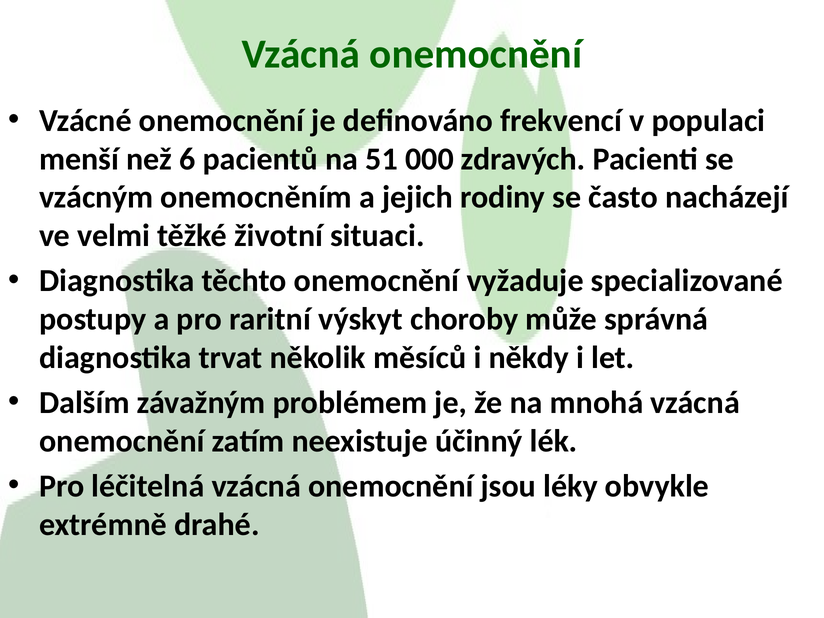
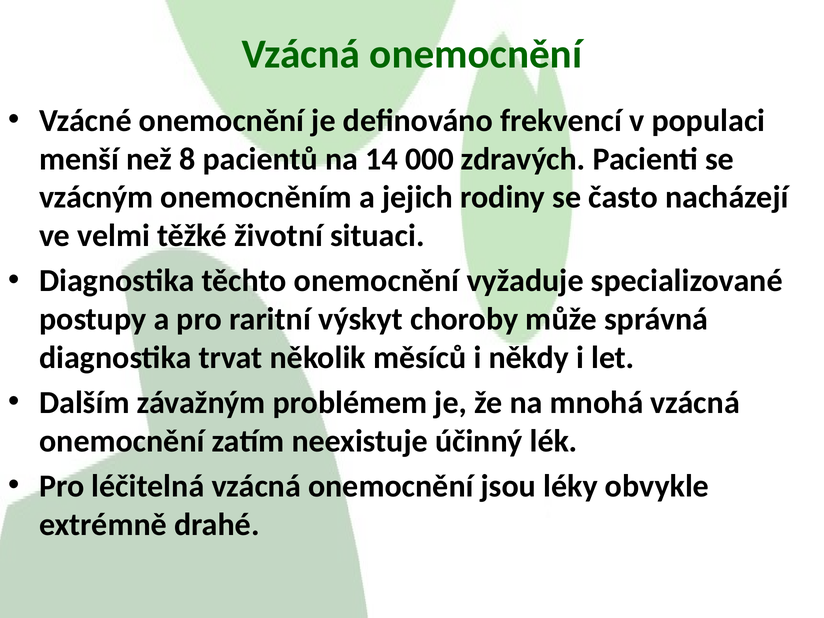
6: 6 -> 8
51: 51 -> 14
